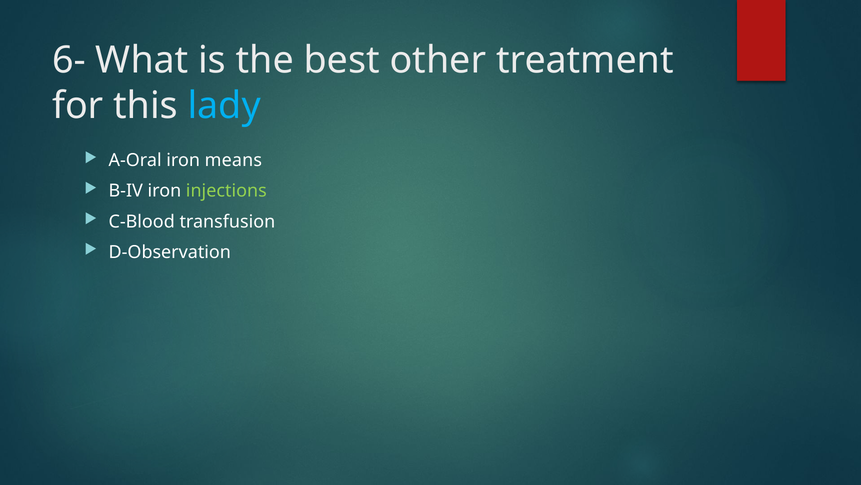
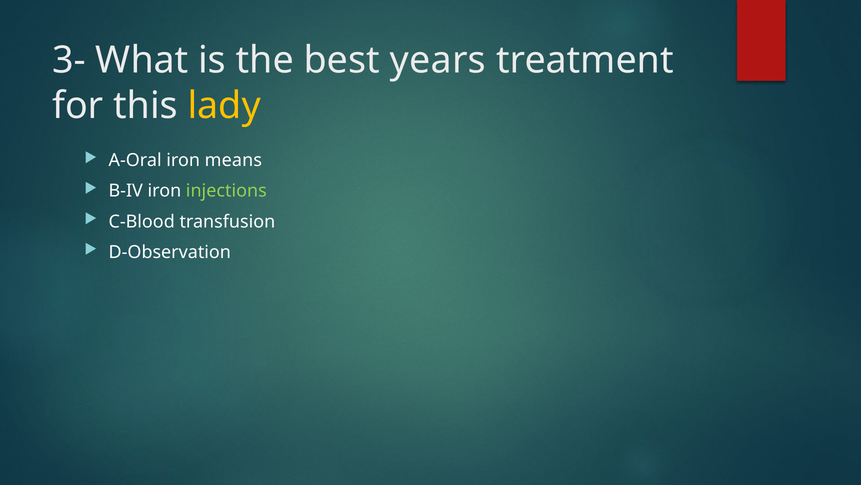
6-: 6- -> 3-
other: other -> years
lady colour: light blue -> yellow
